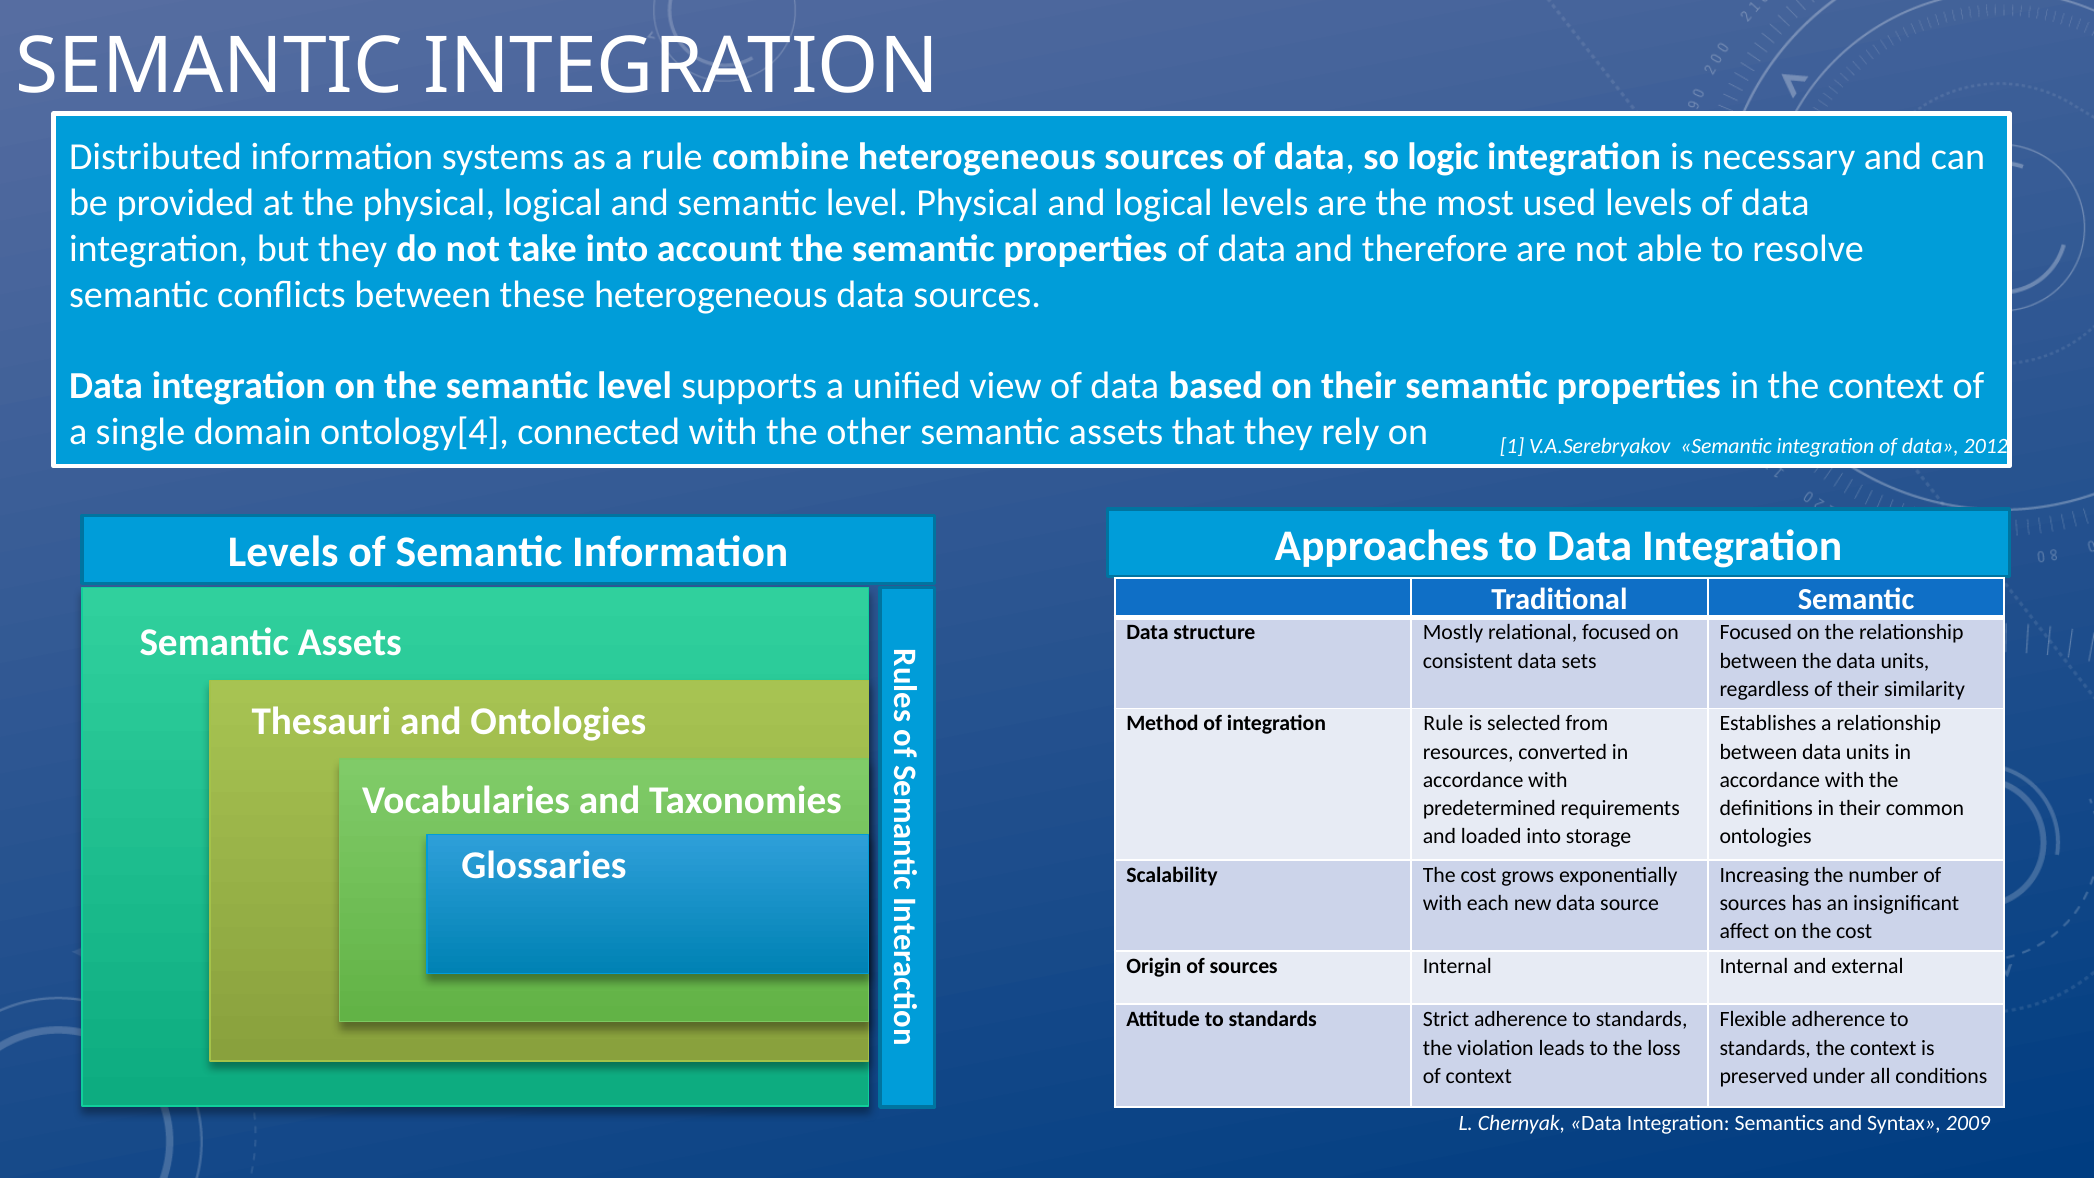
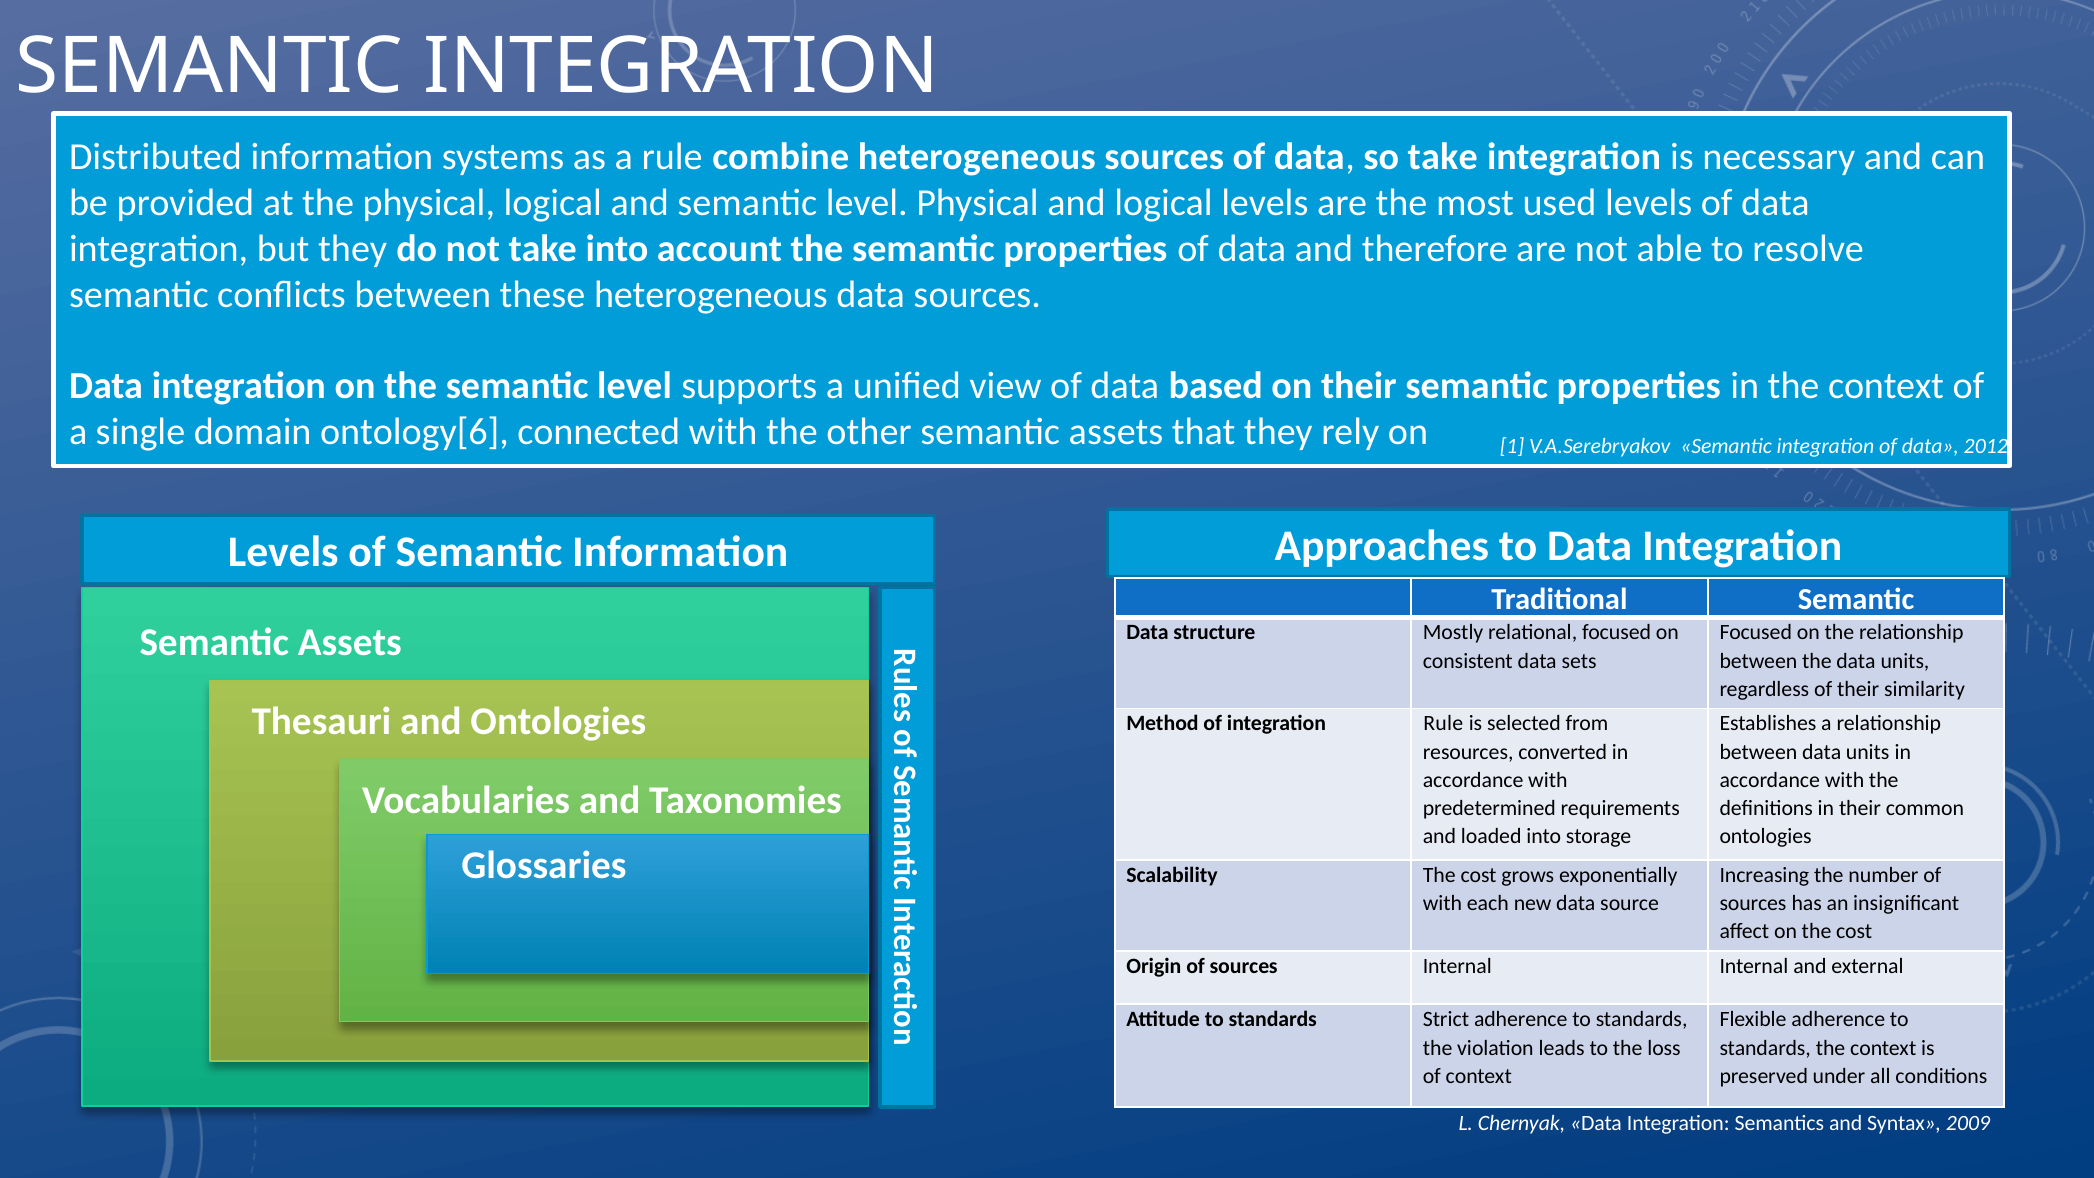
so logic: logic -> take
ontology[4: ontology[4 -> ontology[6
